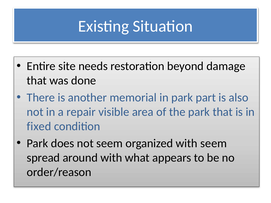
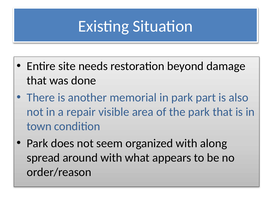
fixed: fixed -> town
with seem: seem -> along
